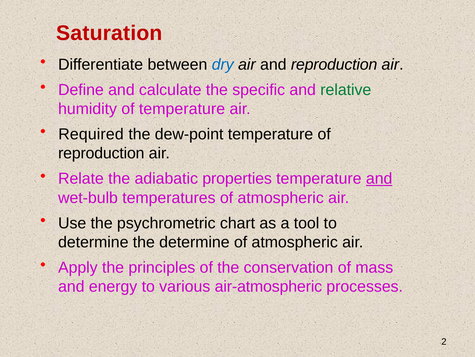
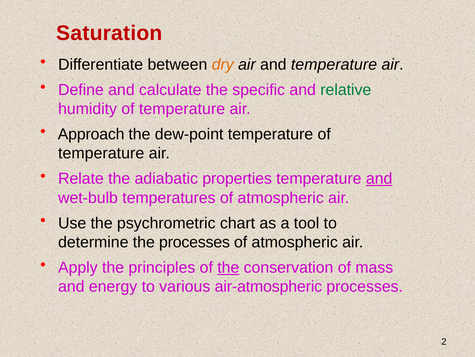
dry colour: blue -> orange
and reproduction: reproduction -> temperature
Required: Required -> Approach
reproduction at (101, 153): reproduction -> temperature
the determine: determine -> processes
the at (228, 267) underline: none -> present
